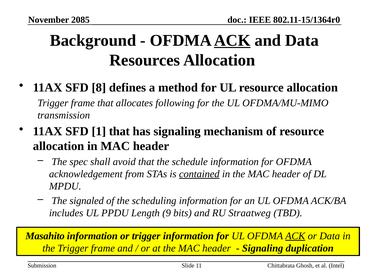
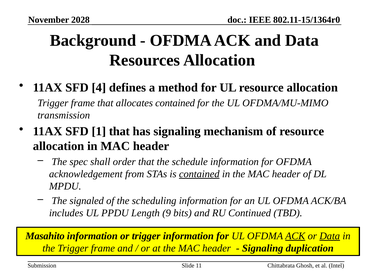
2085: 2085 -> 2028
ACK at (232, 40) underline: present -> none
8: 8 -> 4
allocates following: following -> contained
avoid: avoid -> order
Straatweg: Straatweg -> Continued
Data at (330, 236) underline: none -> present
